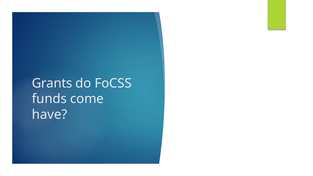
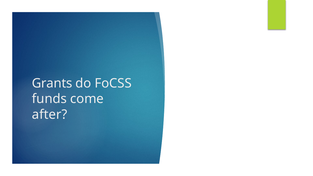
have: have -> after
